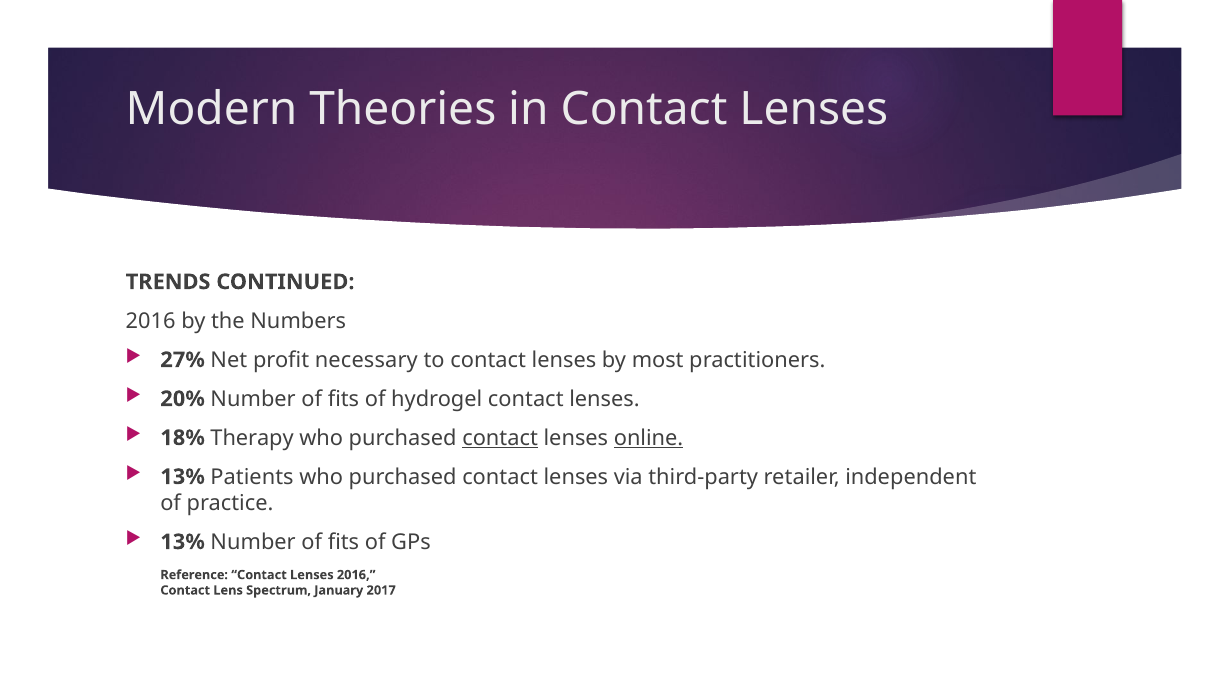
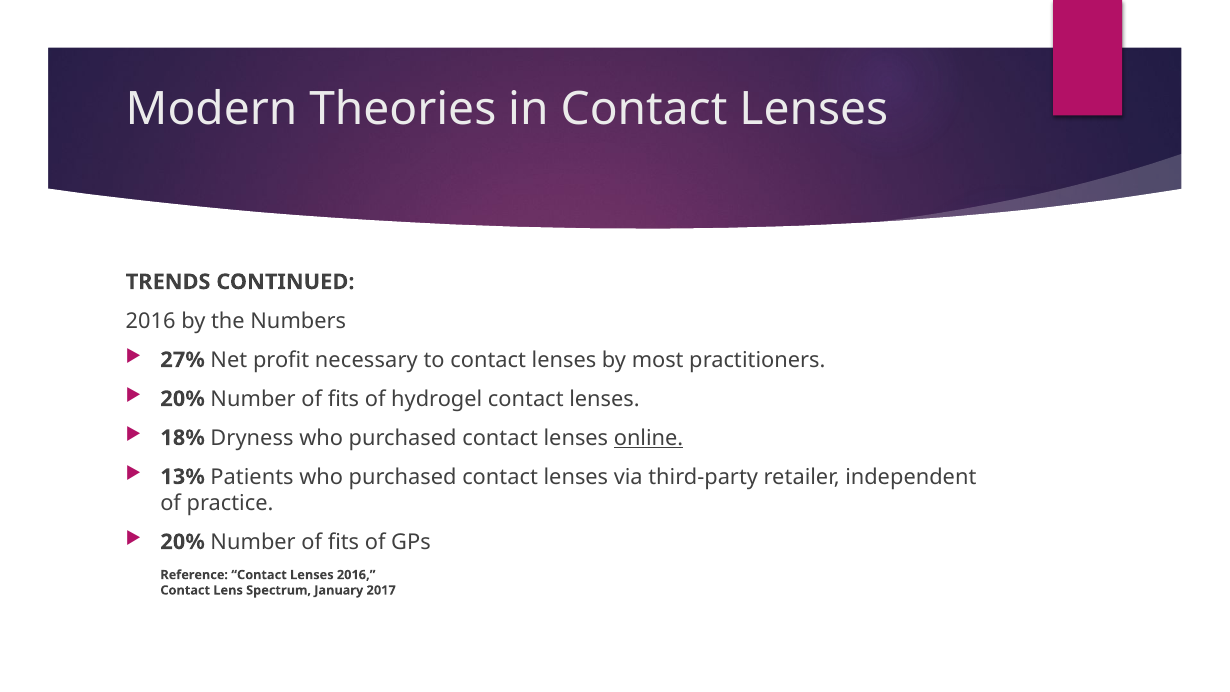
Therapy: Therapy -> Dryness
contact at (500, 438) underline: present -> none
13% at (183, 542): 13% -> 20%
